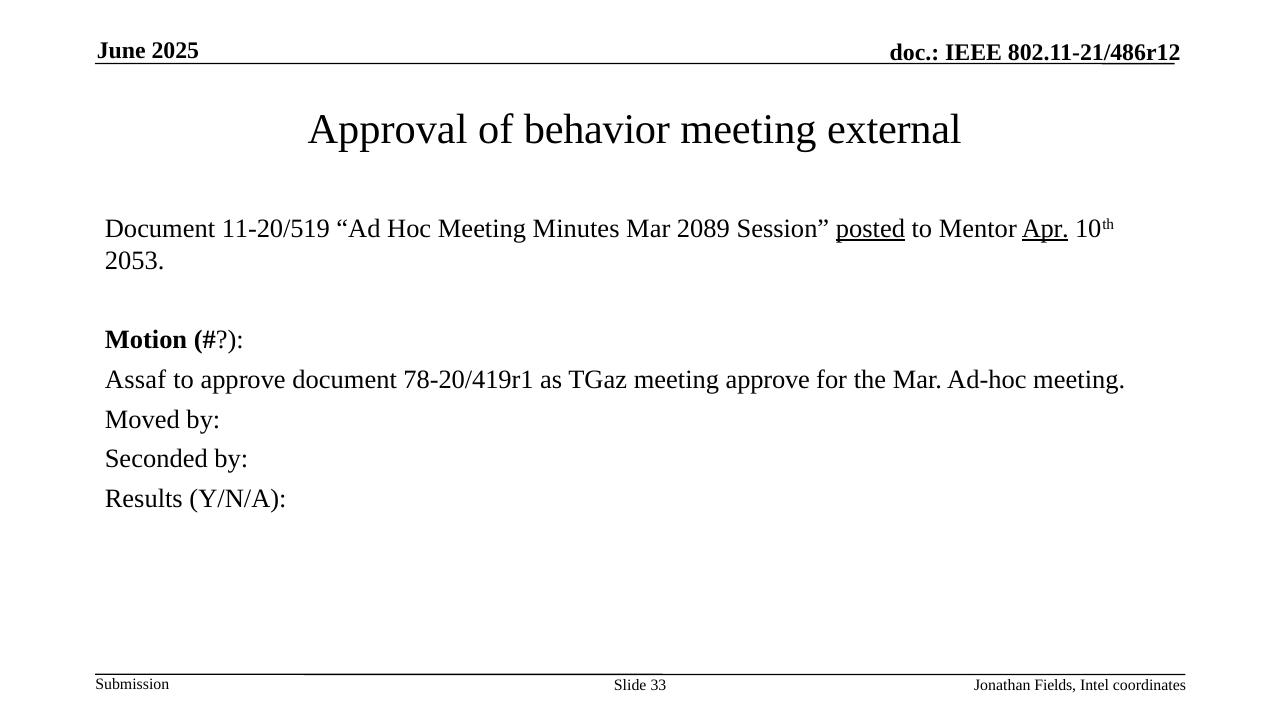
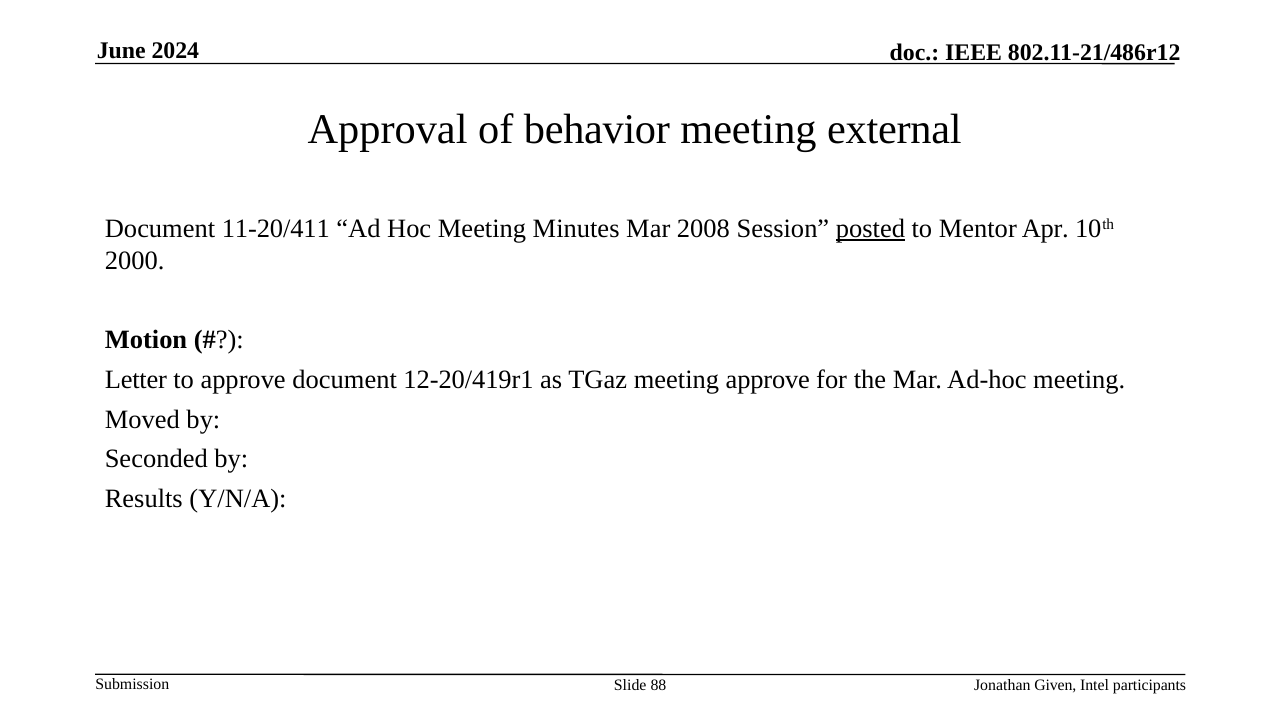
2025: 2025 -> 2024
11-20/519: 11-20/519 -> 11-20/411
2089: 2089 -> 2008
Apr underline: present -> none
2053: 2053 -> 2000
Assaf: Assaf -> Letter
78-20/419r1: 78-20/419r1 -> 12-20/419r1
33: 33 -> 88
Fields: Fields -> Given
coordinates: coordinates -> participants
